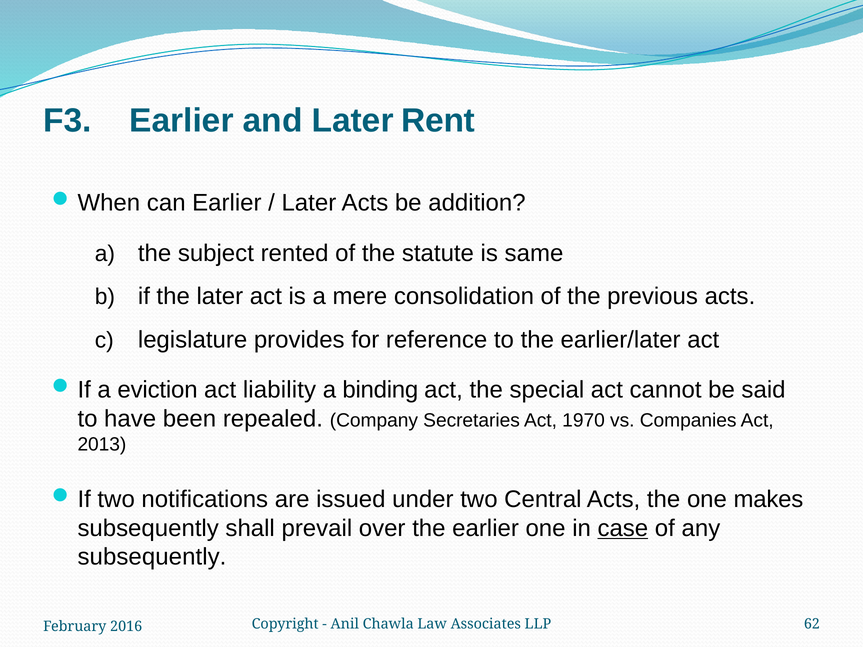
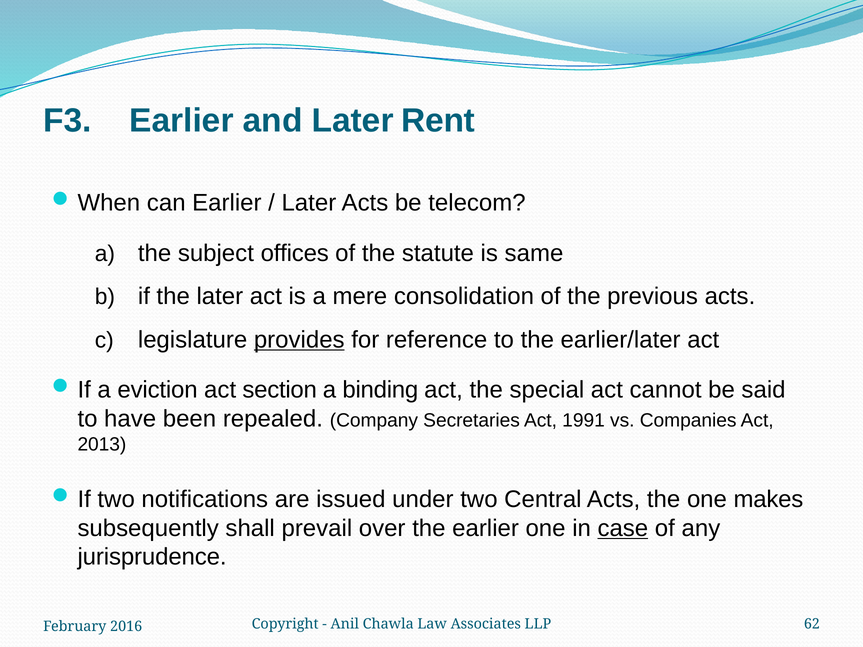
addition: addition -> telecom
rented: rented -> offices
provides underline: none -> present
liability: liability -> section
1970: 1970 -> 1991
subsequently at (152, 557): subsequently -> jurisprudence
